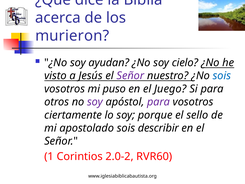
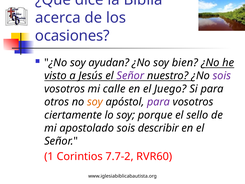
murieron: murieron -> ocasiones
cielo: cielo -> bien
sois at (222, 76) colour: blue -> purple
puso: puso -> calle
soy at (95, 102) colour: purple -> orange
2.0-2: 2.0-2 -> 7.7-2
